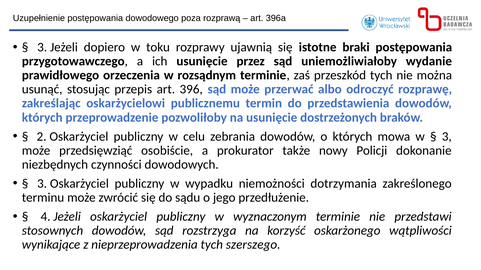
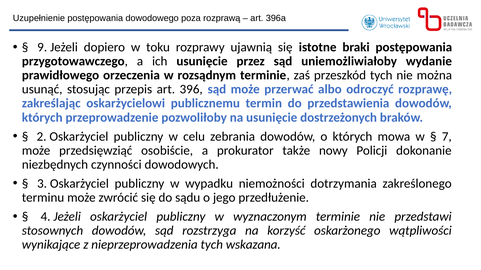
3 at (42, 47): 3 -> 9
3 at (447, 137): 3 -> 7
szerszego: szerszego -> wskazana
